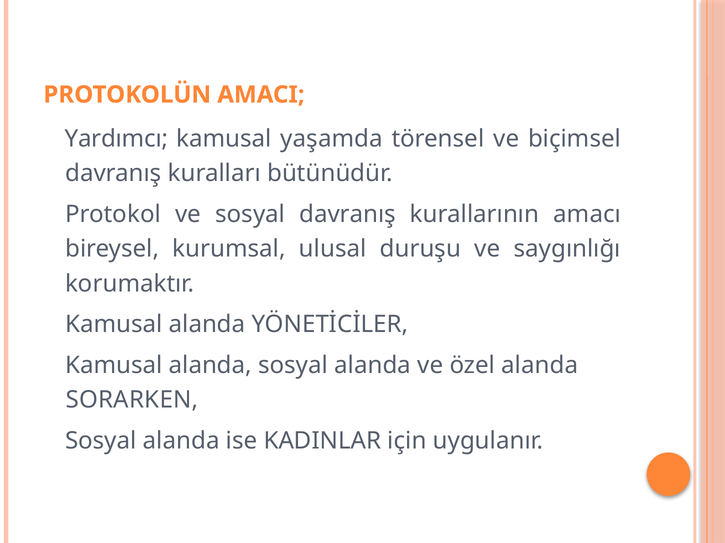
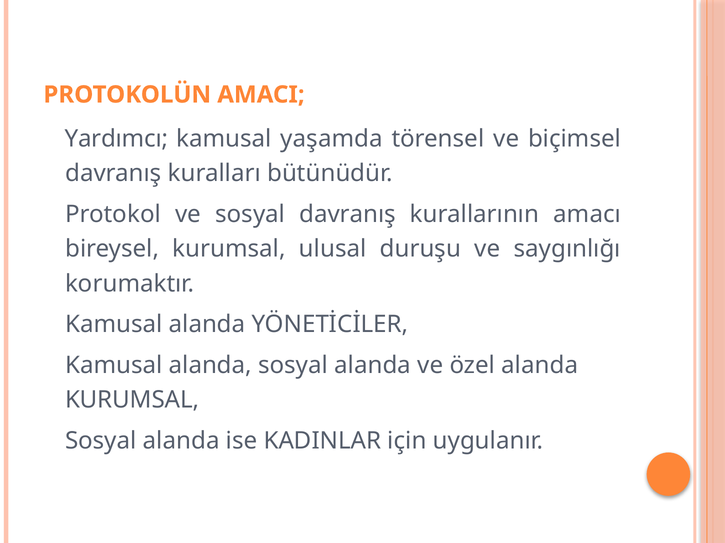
SORARKEN at (132, 401): SORARKEN -> KURUMSAL
